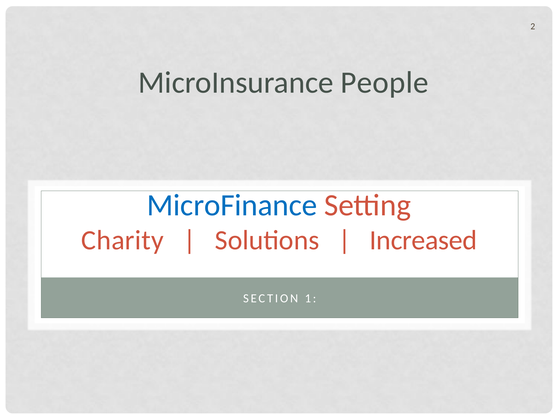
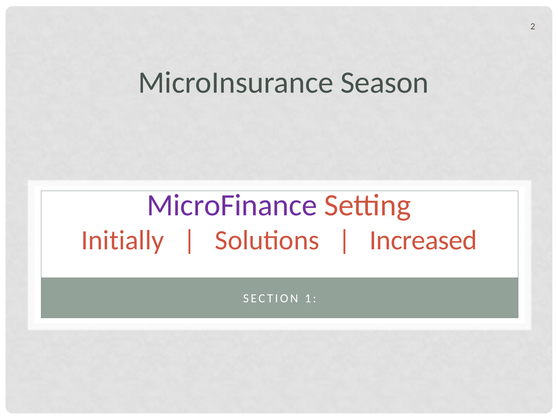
People: People -> Season
MicroFinance colour: blue -> purple
Charity: Charity -> Initially
